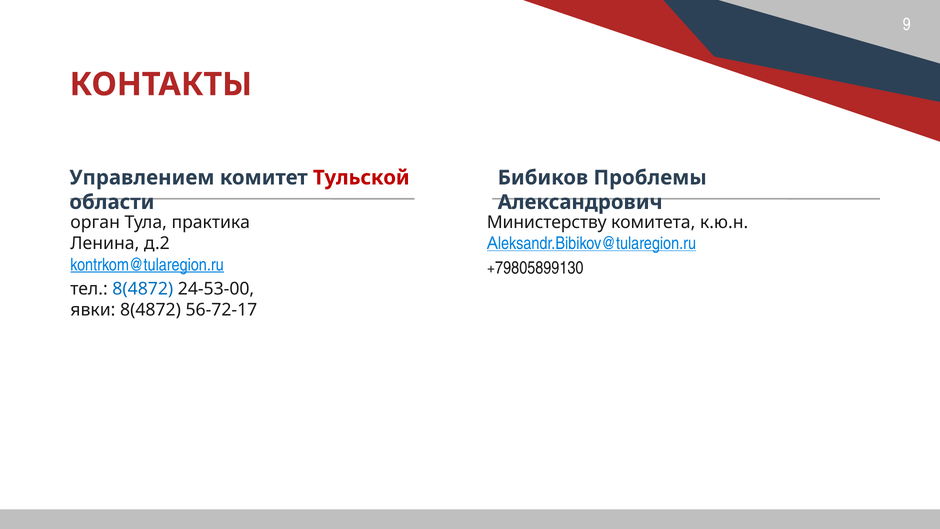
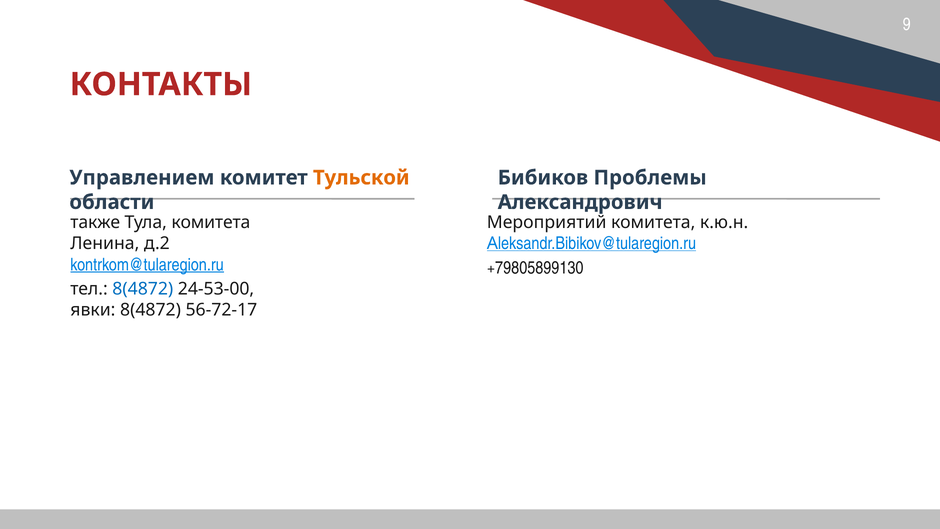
Тульской colour: red -> orange
Министерству: Министерству -> Мероприятий
орган: орган -> также
Тула практика: практика -> комитета
